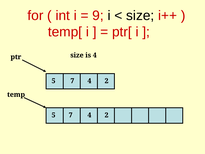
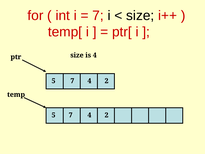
9 at (98, 15): 9 -> 7
